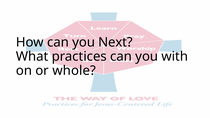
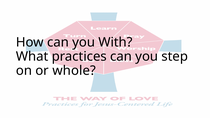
Next: Next -> With
with: with -> step
